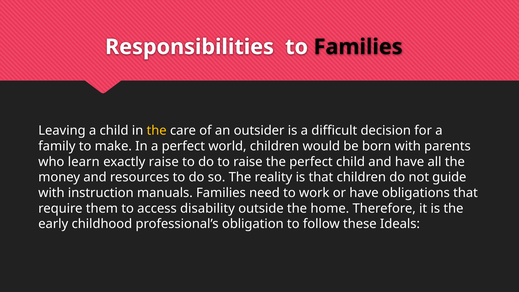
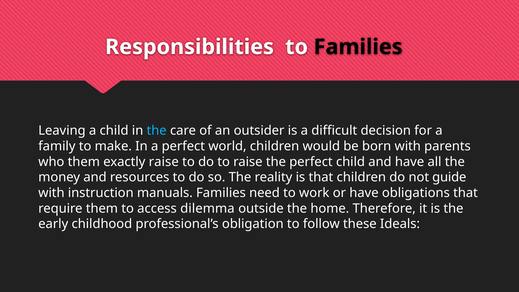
the at (157, 131) colour: yellow -> light blue
who learn: learn -> them
disability: disability -> dilemma
